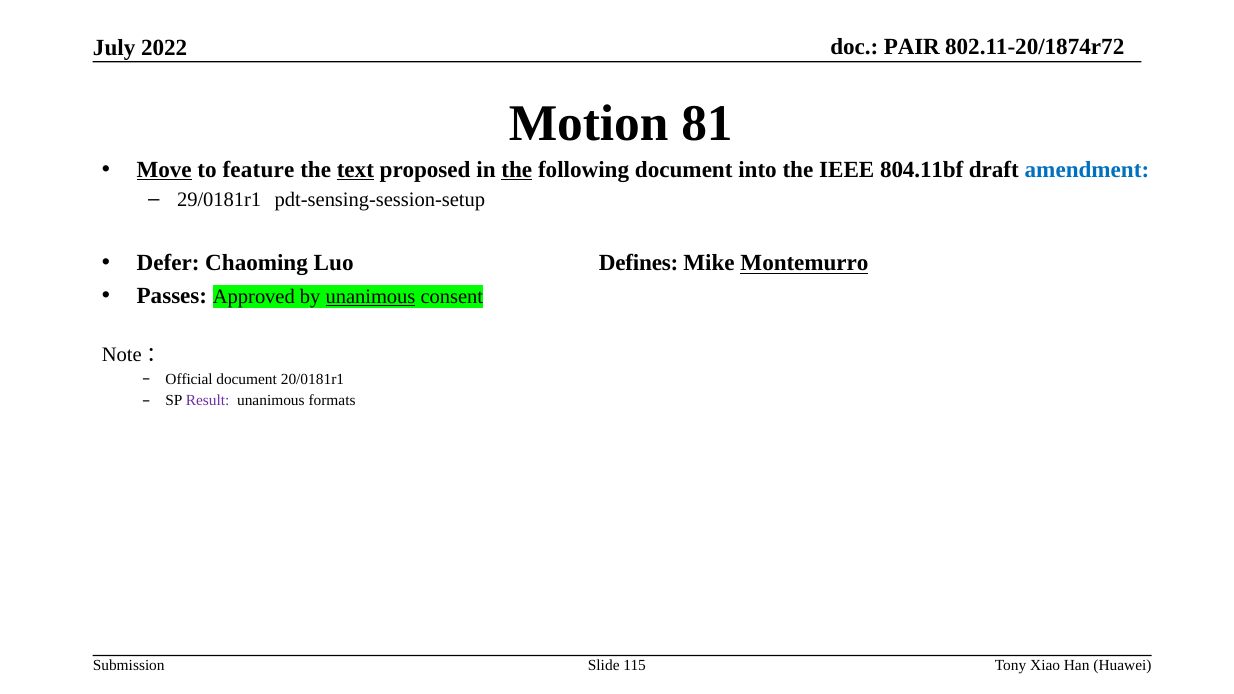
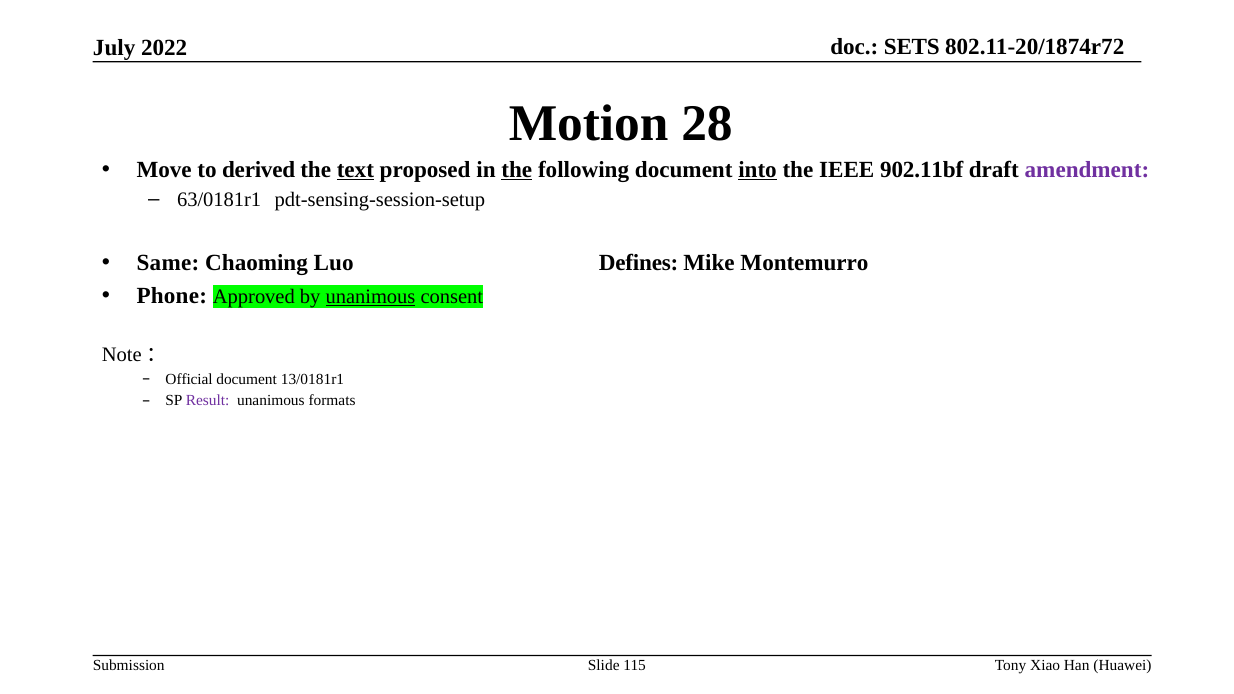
PAIR: PAIR -> SETS
81: 81 -> 28
Move underline: present -> none
feature: feature -> derived
into underline: none -> present
804.11bf: 804.11bf -> 902.11bf
amendment colour: blue -> purple
29/0181r1: 29/0181r1 -> 63/0181r1
Defer: Defer -> Same
Montemurro underline: present -> none
Passes: Passes -> Phone
20/0181r1: 20/0181r1 -> 13/0181r1
